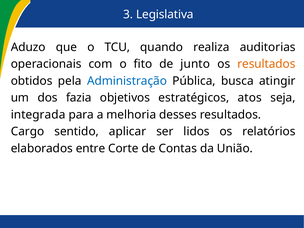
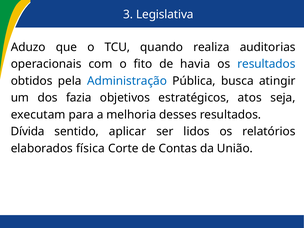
junto: junto -> havia
resultados at (266, 64) colour: orange -> blue
integrada: integrada -> executam
Cargo: Cargo -> Dívida
entre: entre -> física
